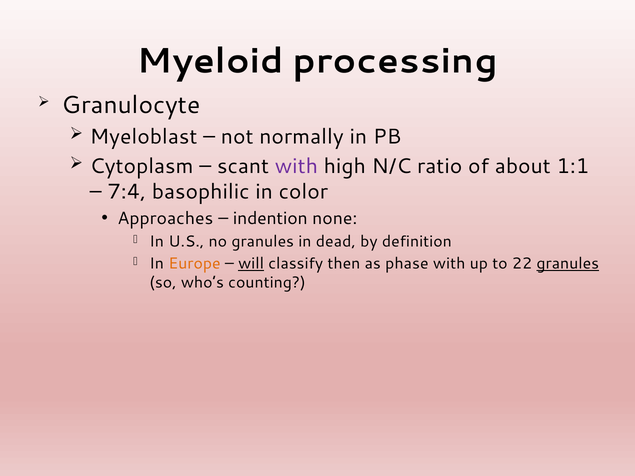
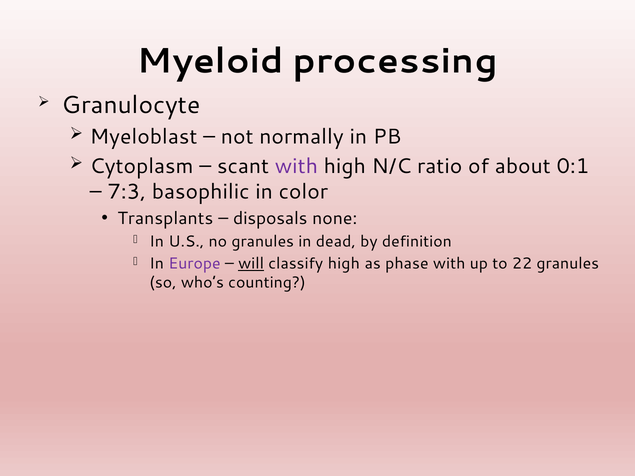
1:1: 1:1 -> 0:1
7:4: 7:4 -> 7:3
Approaches: Approaches -> Transplants
indention: indention -> disposals
Europe colour: orange -> purple
classify then: then -> high
granules at (568, 264) underline: present -> none
